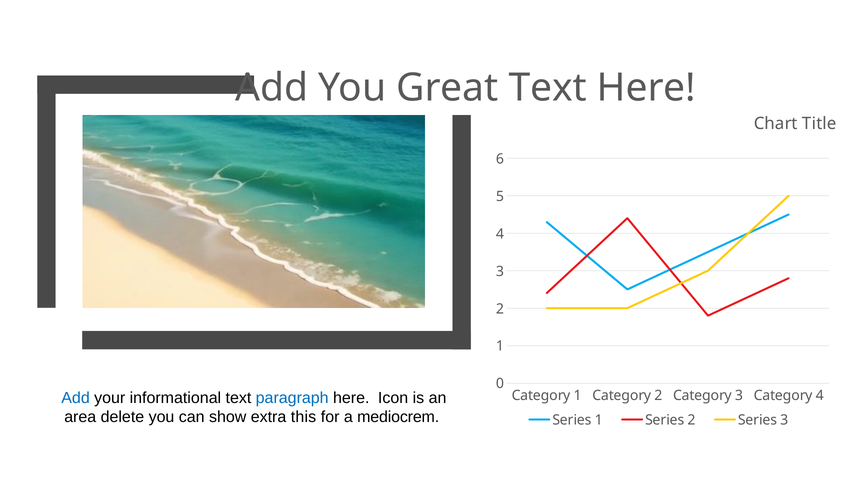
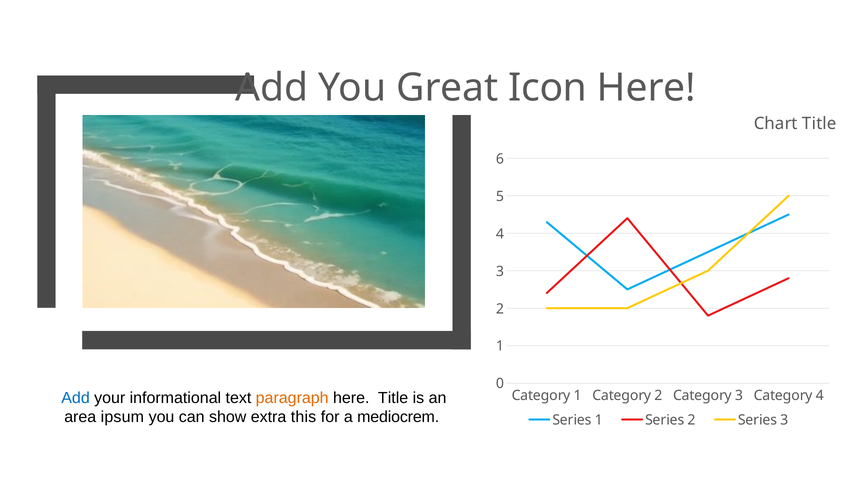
Great Text: Text -> Icon
paragraph colour: blue -> orange
here Icon: Icon -> Title
delete: delete -> ipsum
